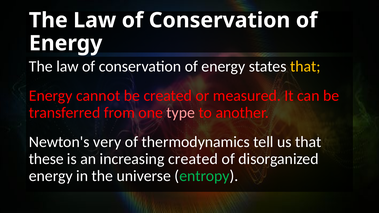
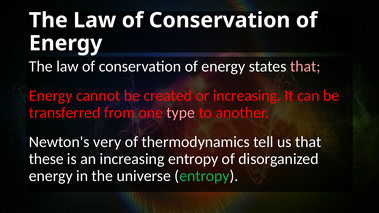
that at (305, 67) colour: yellow -> pink
or measured: measured -> increasing
increasing created: created -> entropy
